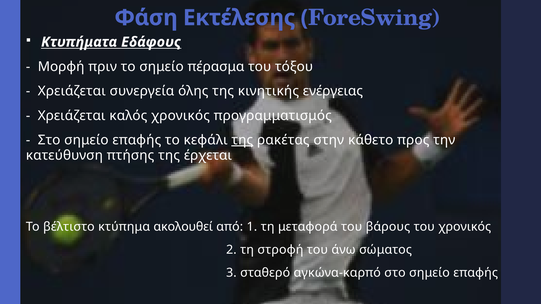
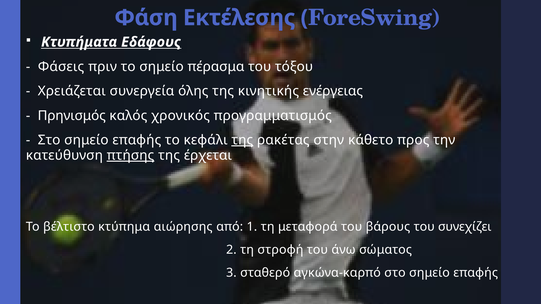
Μορφή: Μορφή -> Φάσεις
Χρειάζεται at (72, 116): Χρειάζεται -> Πρηνισμός
πτήσης underline: none -> present
ακολουθεί: ακολουθεί -> αιώρησης
του χρονικός: χρονικός -> συνεχίζει
